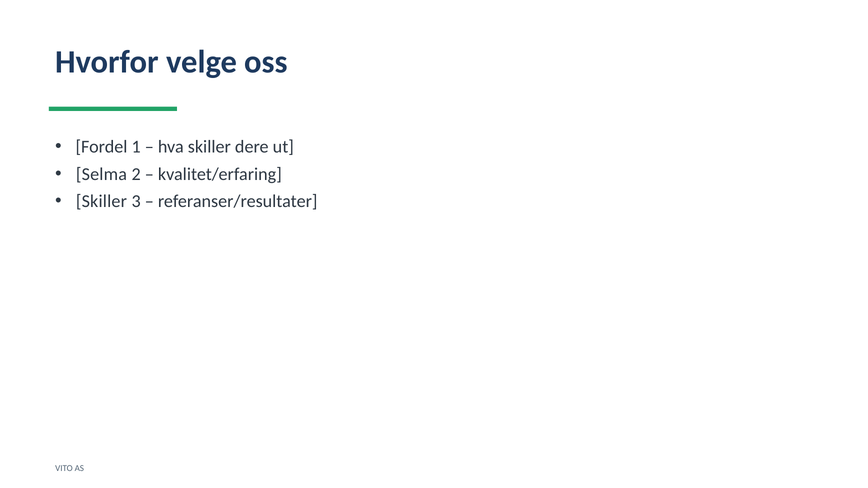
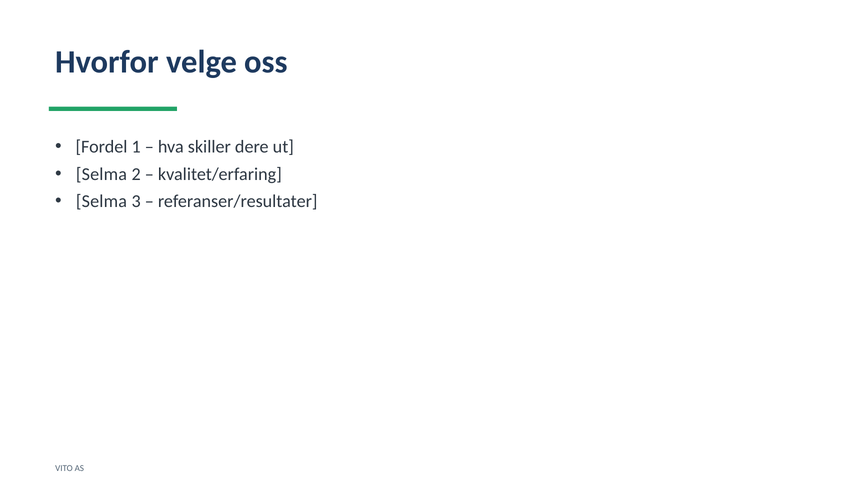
Skiller at (101, 201): Skiller -> Selma
